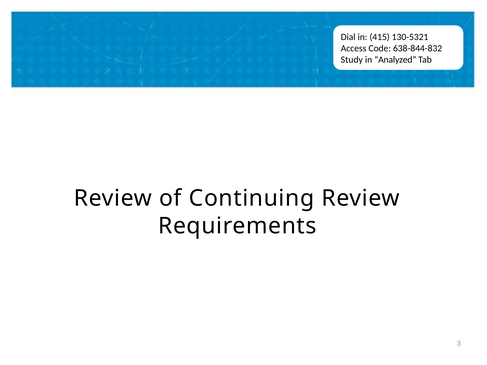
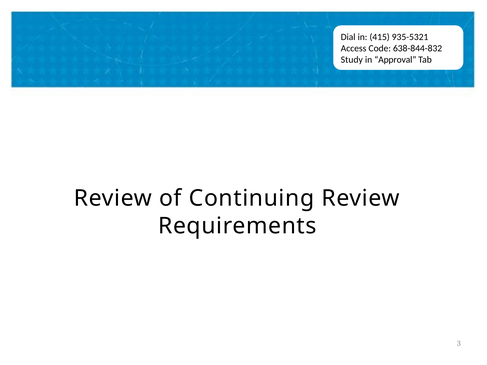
130-5321: 130-5321 -> 935-5321
Analyzed: Analyzed -> Approval
